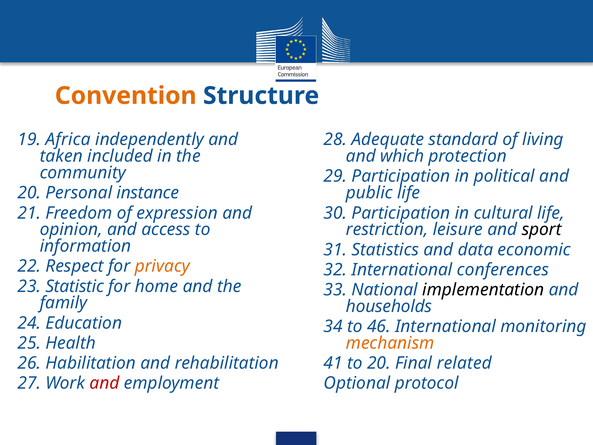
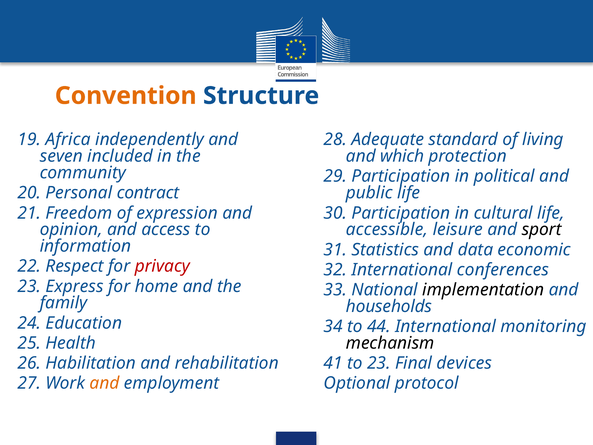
taken: taken -> seven
instance: instance -> contract
restriction: restriction -> accessible
privacy colour: orange -> red
Statistic: Statistic -> Express
46: 46 -> 44
mechanism colour: orange -> black
to 20: 20 -> 23
related: related -> devices
and at (104, 383) colour: red -> orange
